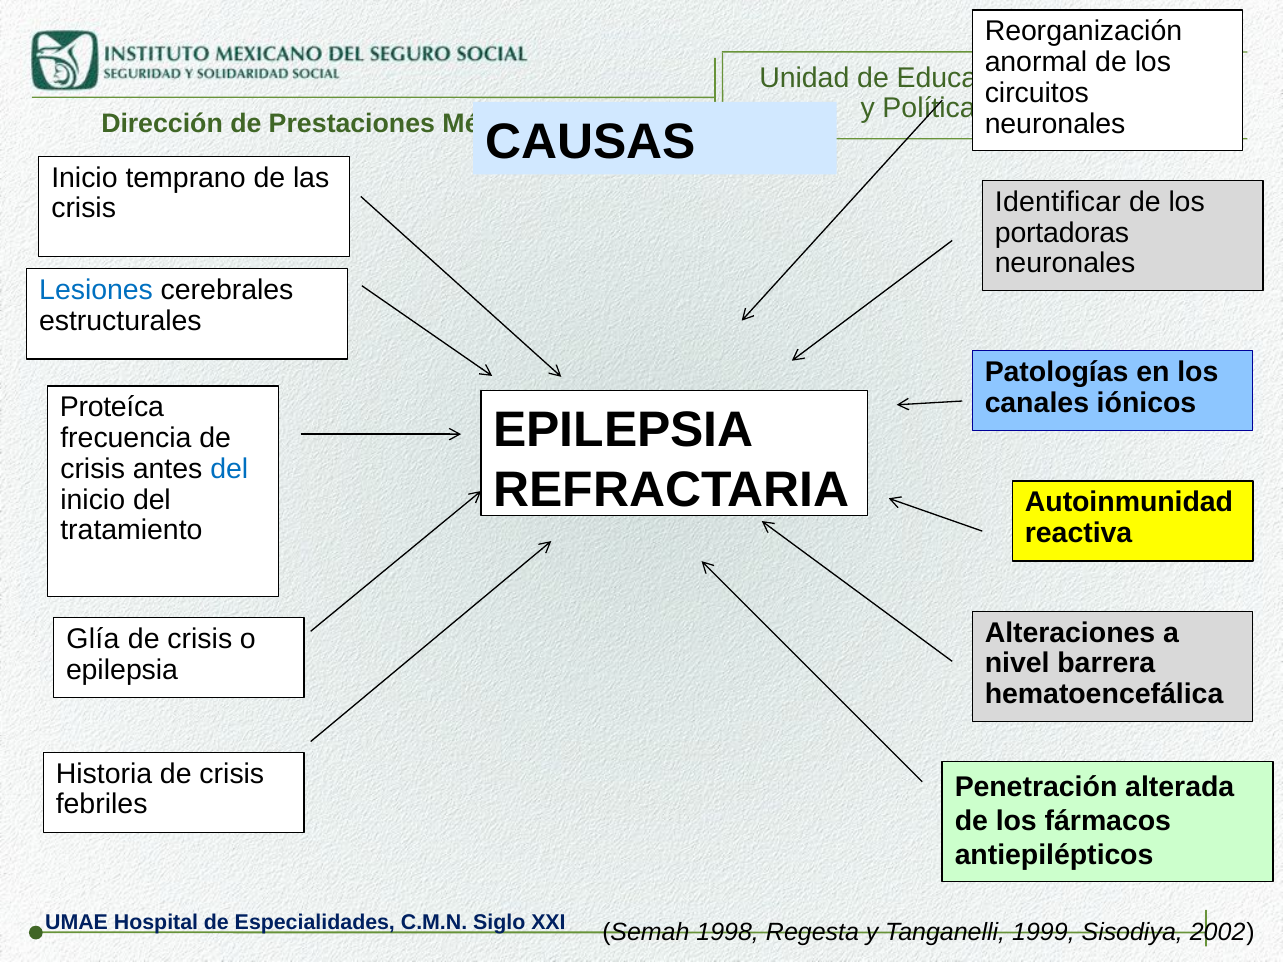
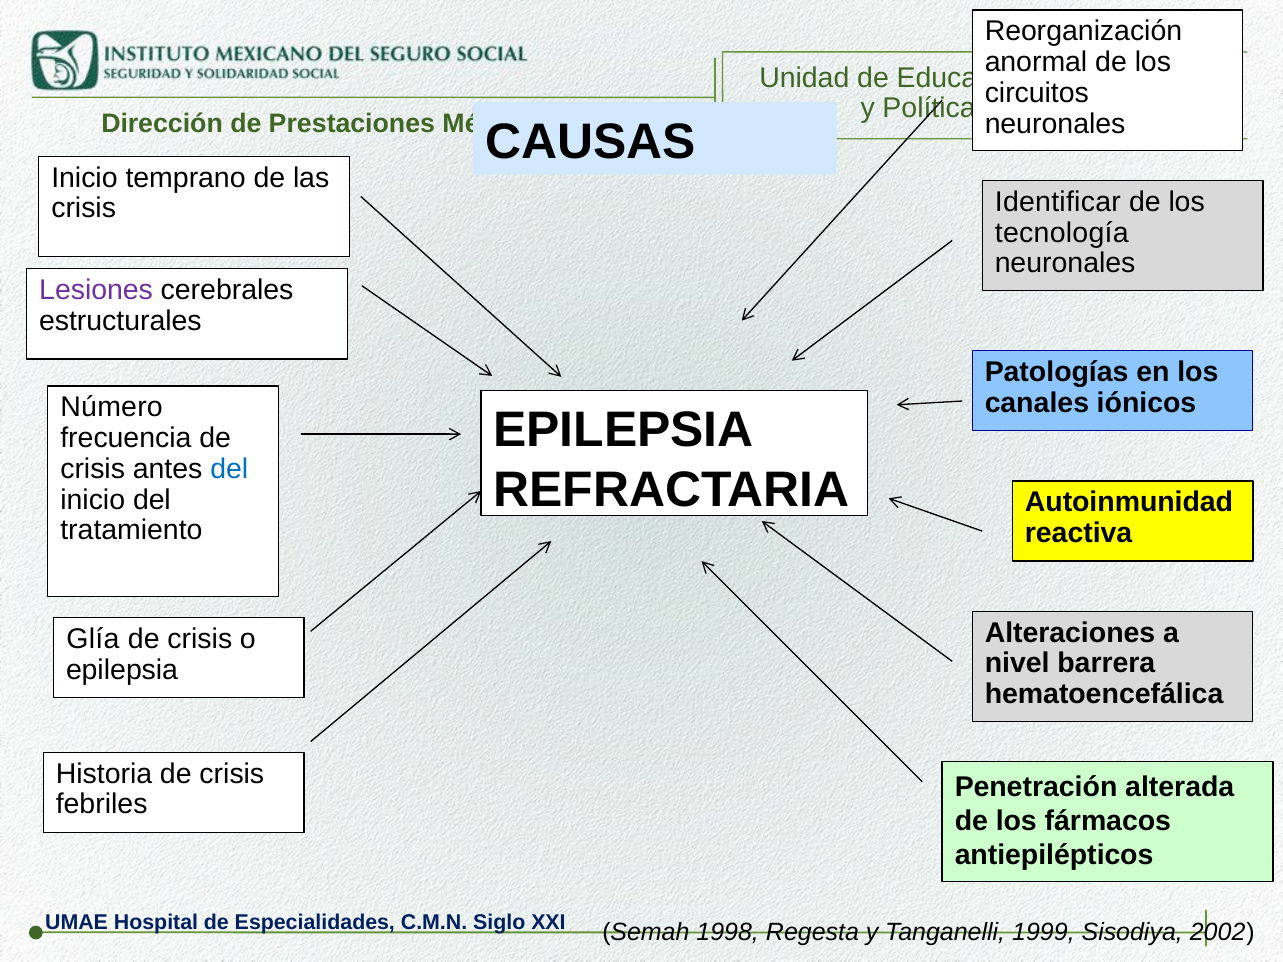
portadoras: portadoras -> tecnología
Lesiones colour: blue -> purple
Proteíca: Proteíca -> Número
